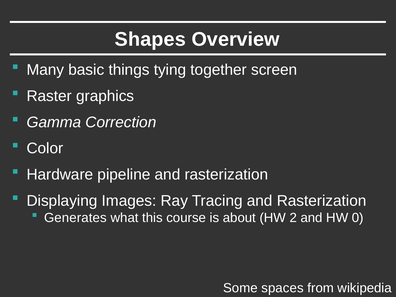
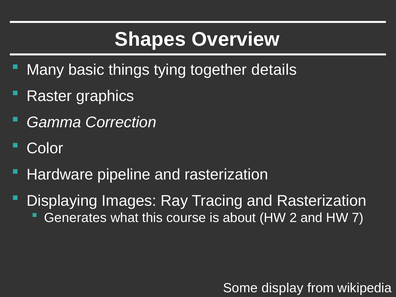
screen: screen -> details
0: 0 -> 7
spaces: spaces -> display
